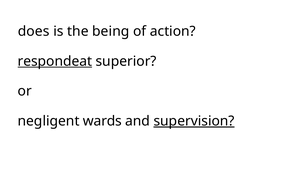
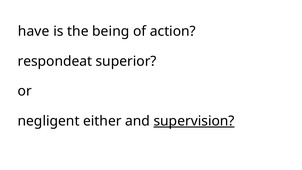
does: does -> have
respondeat underline: present -> none
wards: wards -> either
